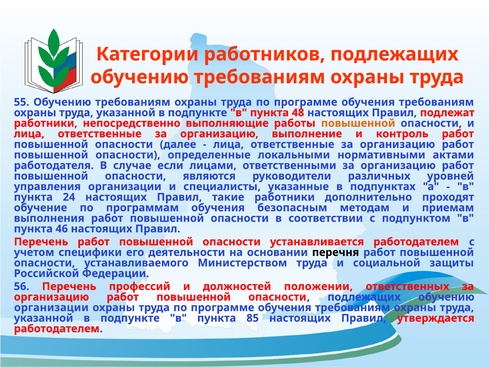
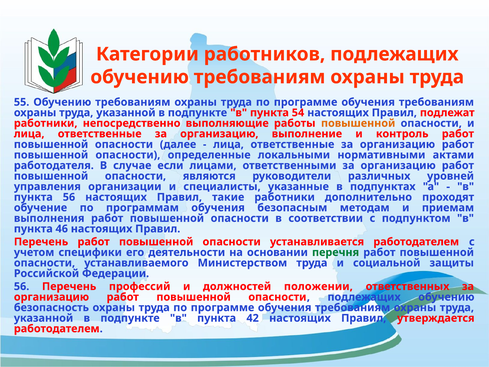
48: 48 -> 54
пункта 24: 24 -> 56
перечня colour: black -> green
организации at (51, 307): организации -> безопасность
85: 85 -> 42
